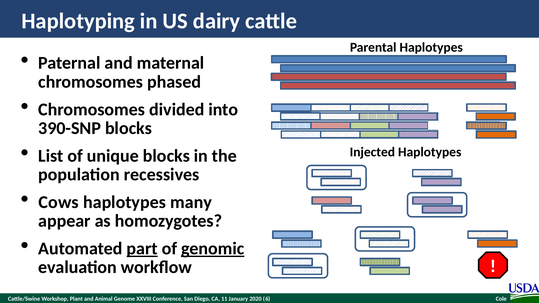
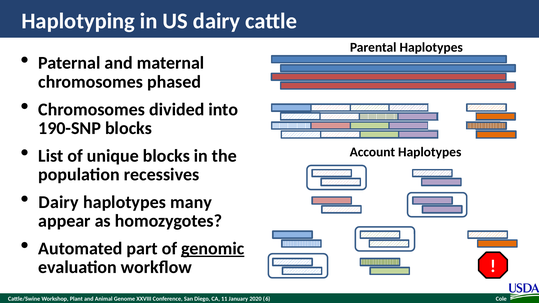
390-SNP: 390-SNP -> 190-SNP
Injected: Injected -> Account
Cows at (59, 202): Cows -> Dairy
part underline: present -> none
